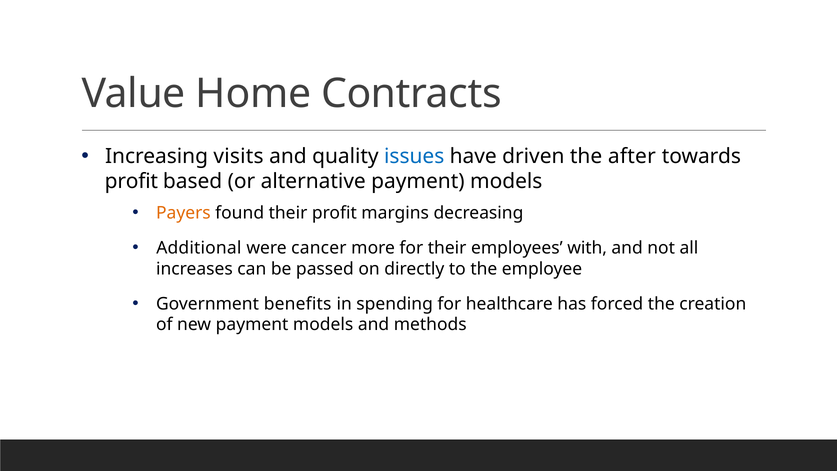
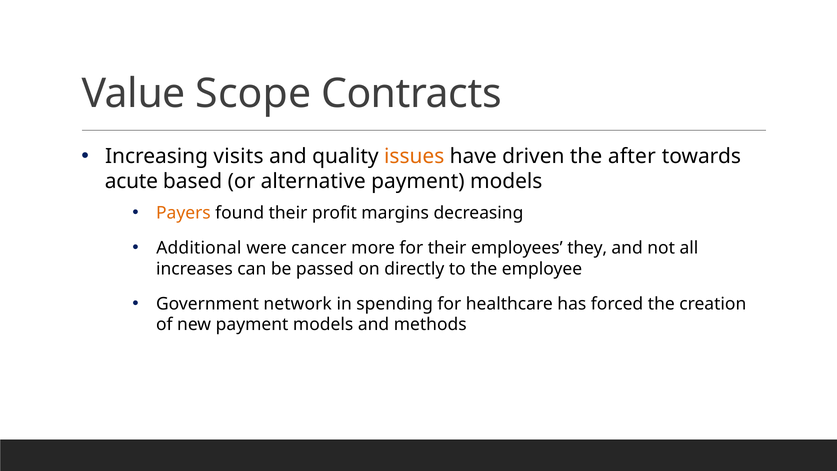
Home: Home -> Scope
issues colour: blue -> orange
profit at (131, 181): profit -> acute
with: with -> they
benefits: benefits -> network
